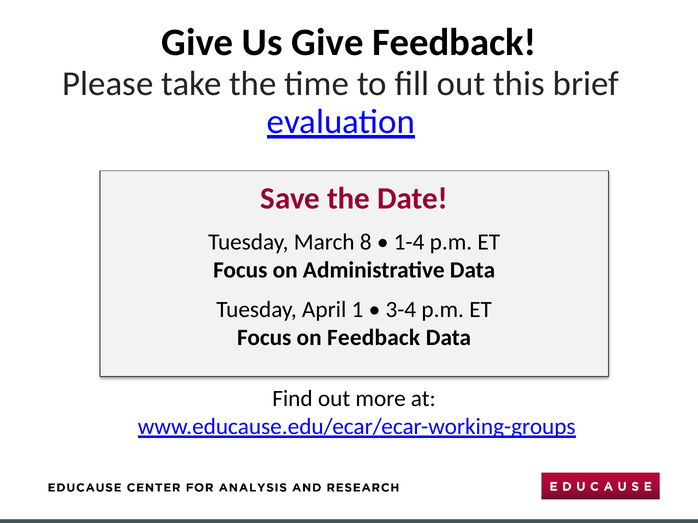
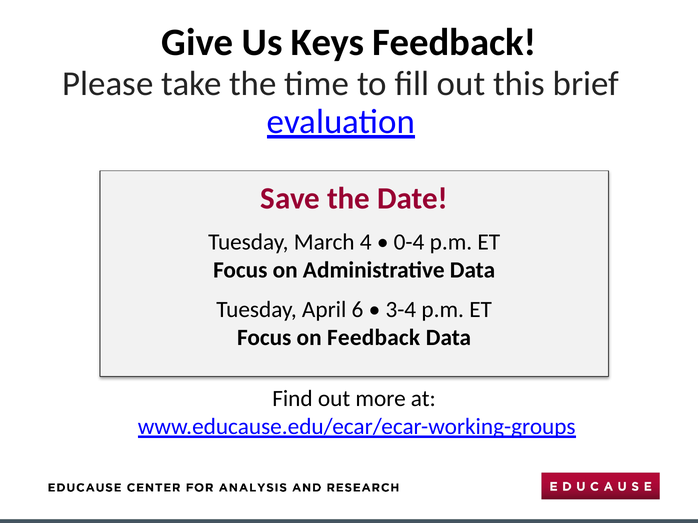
Us Give: Give -> Keys
8: 8 -> 4
1-4: 1-4 -> 0-4
1: 1 -> 6
